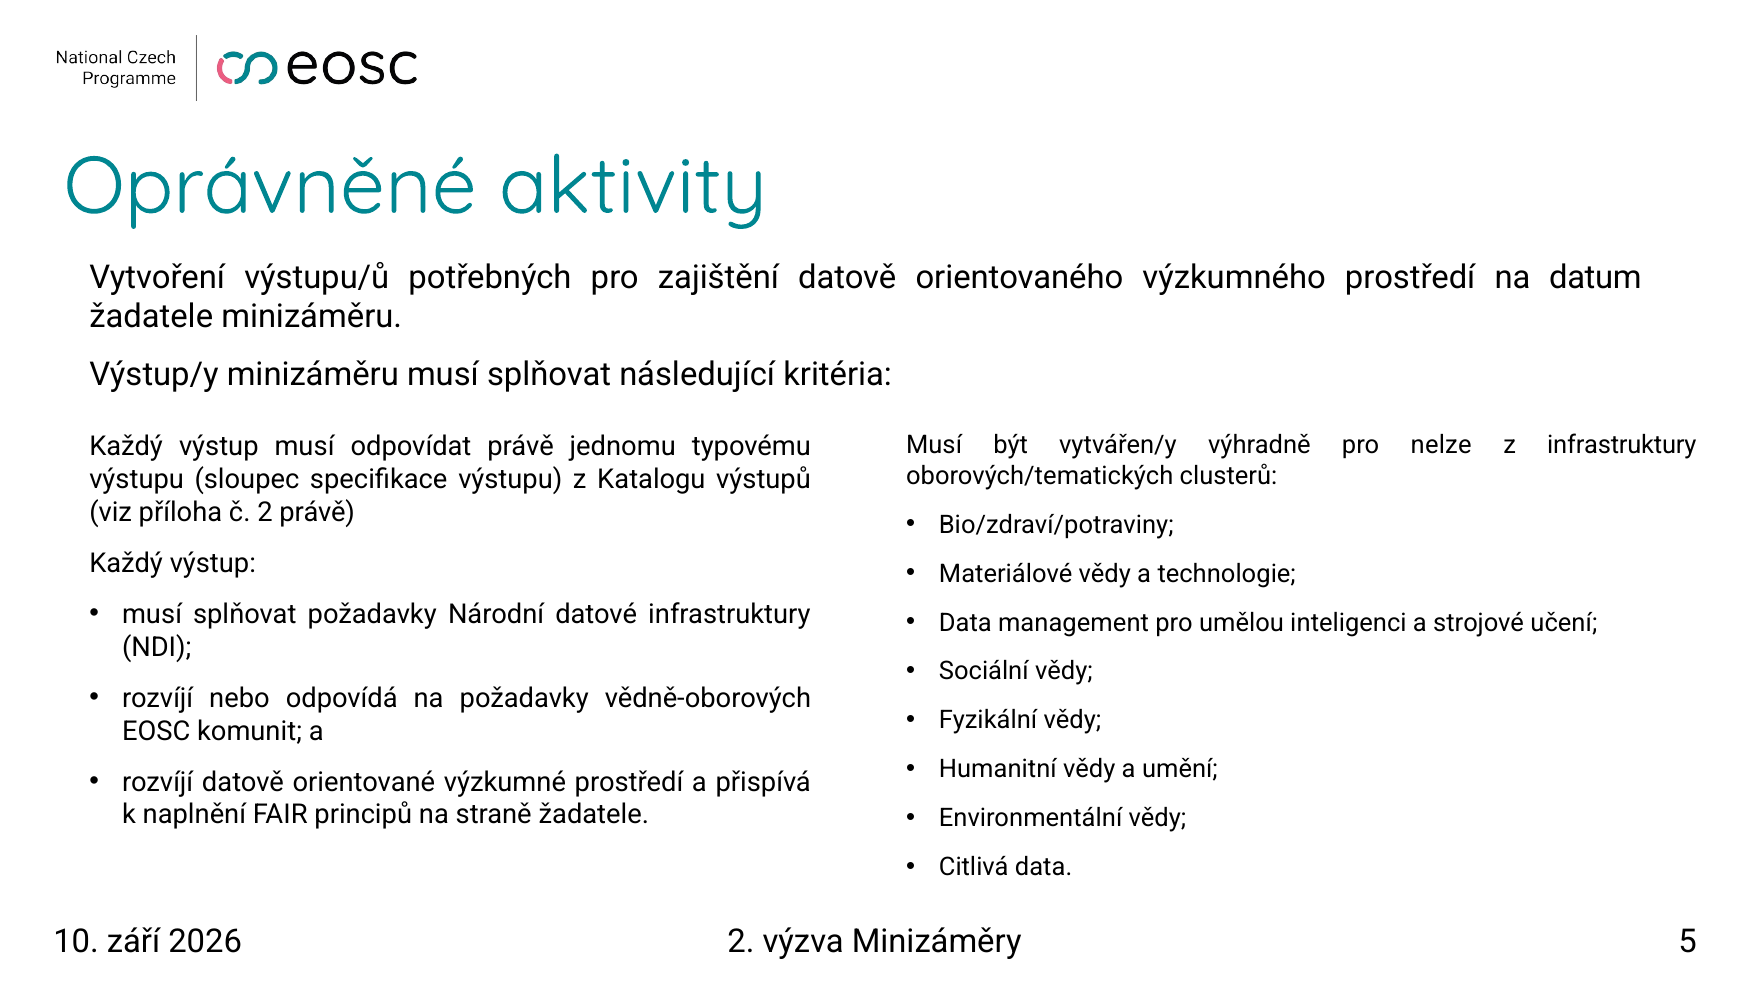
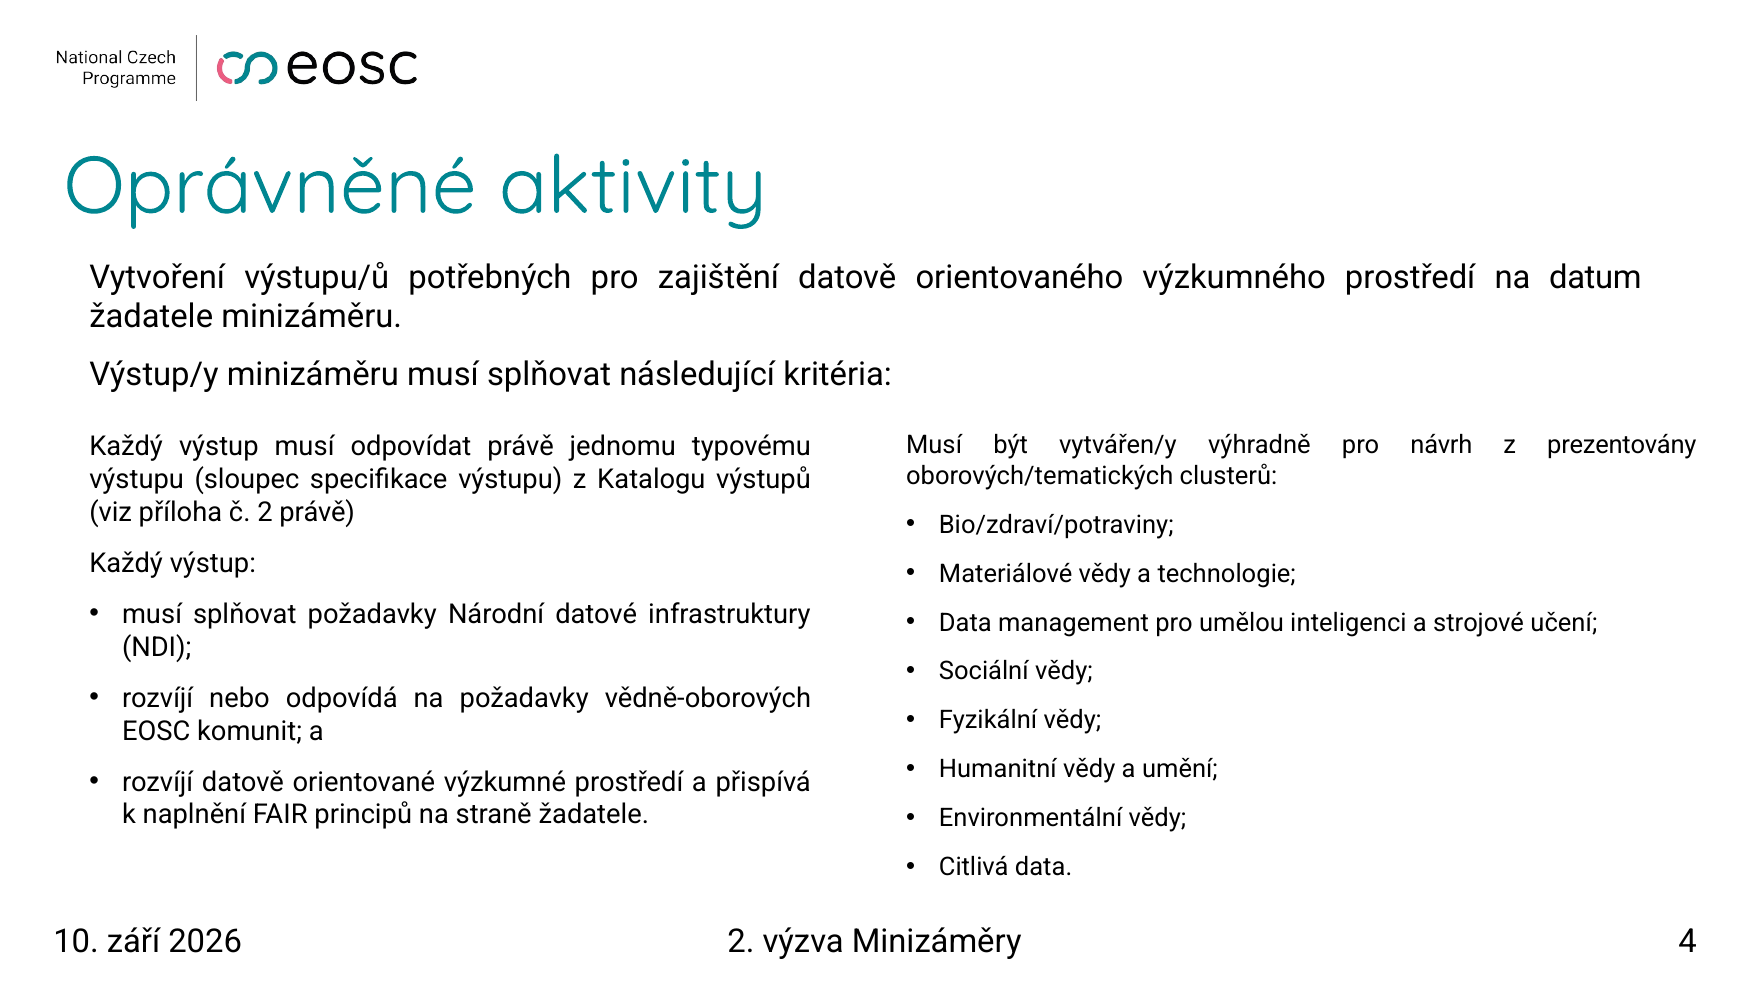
nelze: nelze -> návrh
z infrastruktury: infrastruktury -> prezentovány
5: 5 -> 4
